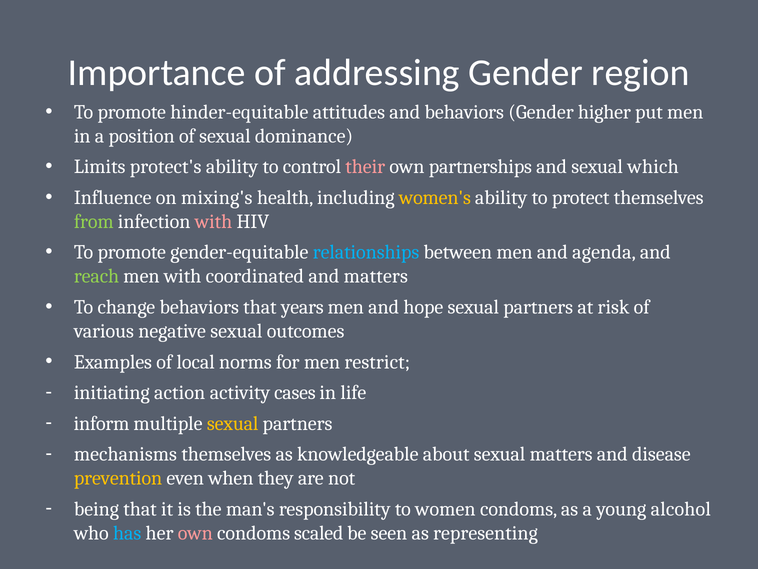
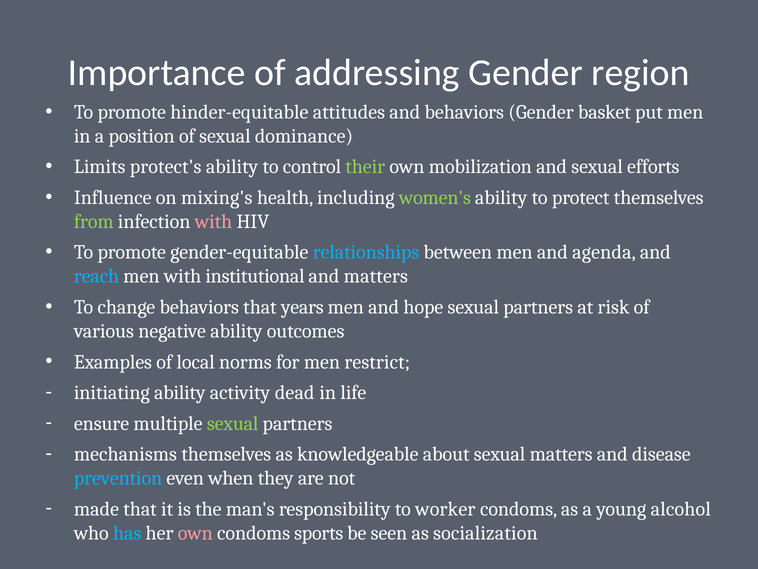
higher: higher -> basket
their colour: pink -> light green
partnerships: partnerships -> mobilization
which: which -> efforts
women's colour: yellow -> light green
reach colour: light green -> light blue
coordinated: coordinated -> institutional
negative sexual: sexual -> ability
initiating action: action -> ability
cases: cases -> dead
inform: inform -> ensure
sexual at (233, 423) colour: yellow -> light green
prevention colour: yellow -> light blue
being: being -> made
women: women -> worker
scaled: scaled -> sports
representing: representing -> socialization
